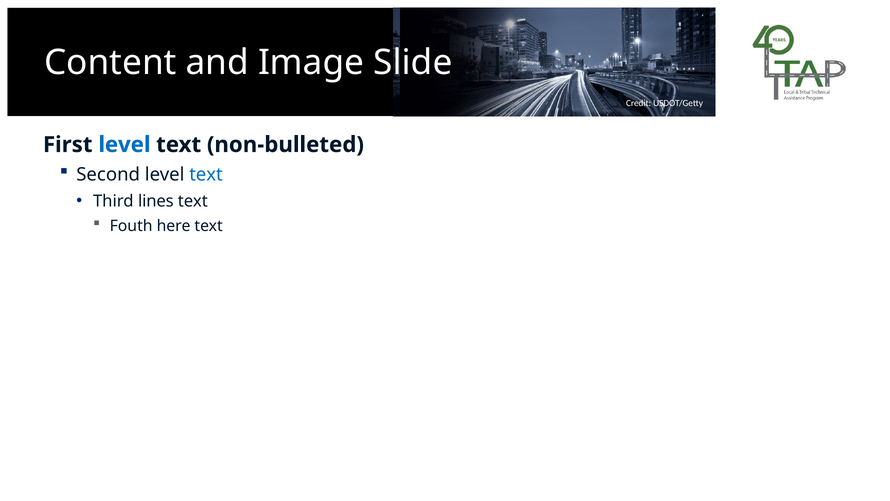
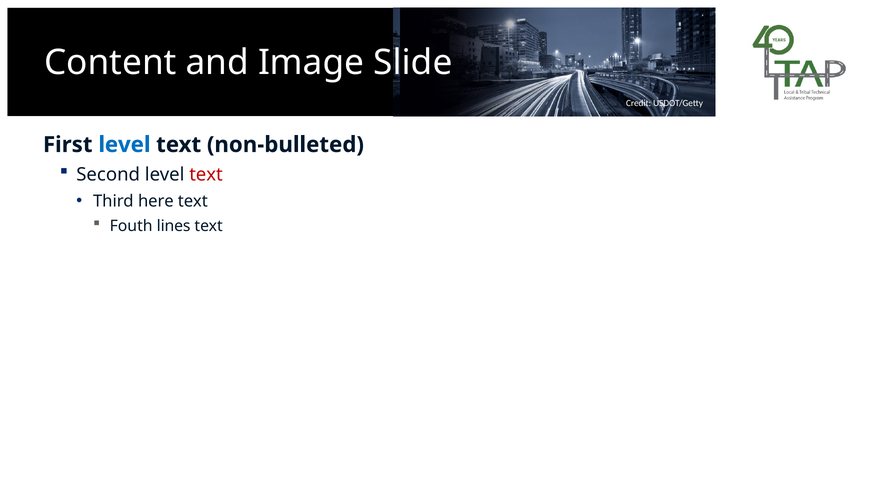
text at (206, 174) colour: blue -> red
lines: lines -> here
here: here -> lines
